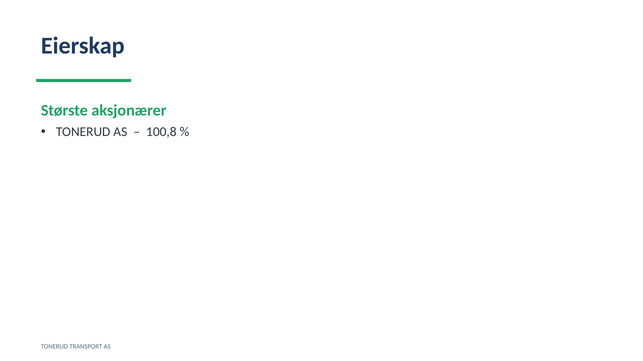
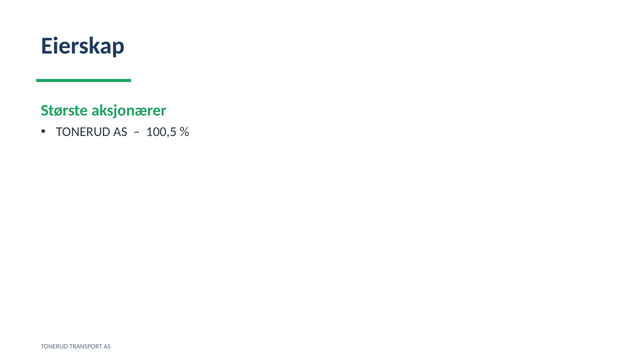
100,8: 100,8 -> 100,5
